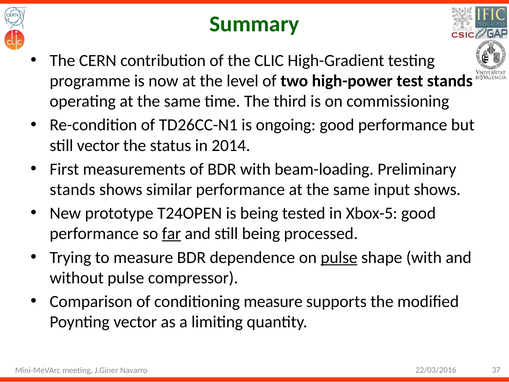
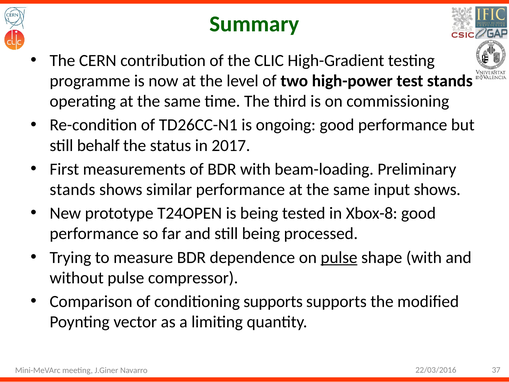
still vector: vector -> behalf
2014: 2014 -> 2017
Xbox-5: Xbox-5 -> Xbox-8
far underline: present -> none
conditioning measure: measure -> supports
